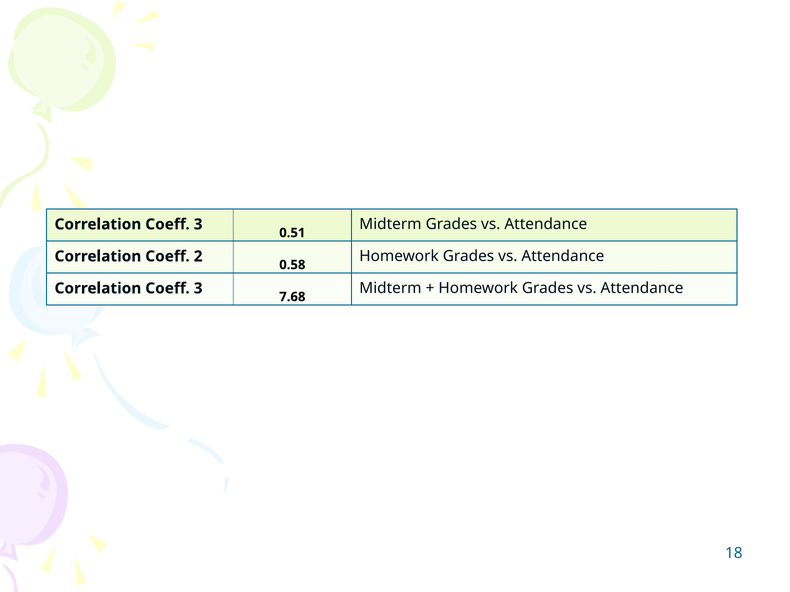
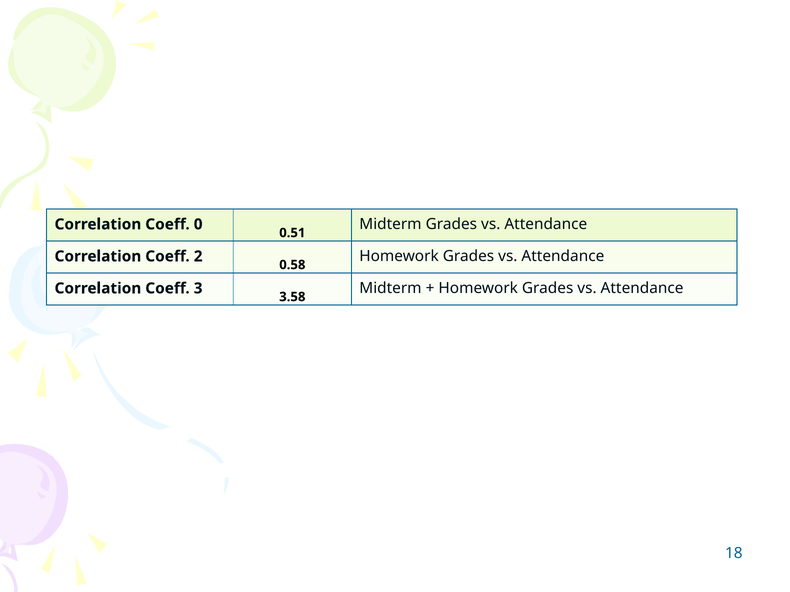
3 at (198, 224): 3 -> 0
7.68: 7.68 -> 3.58
